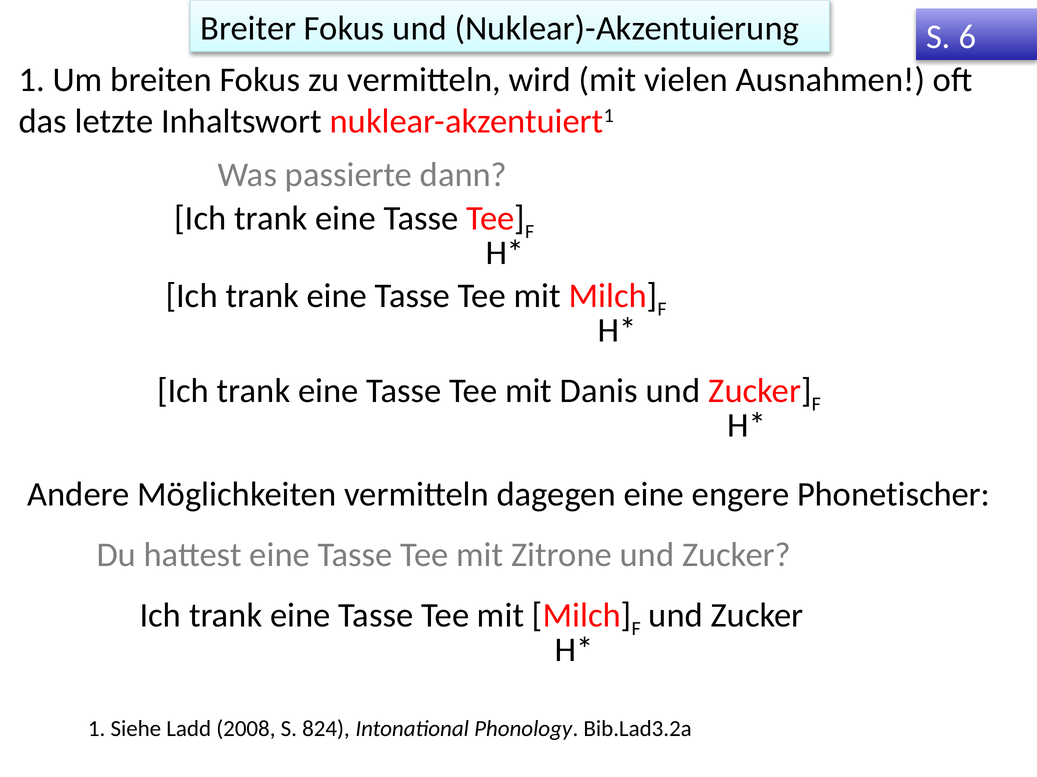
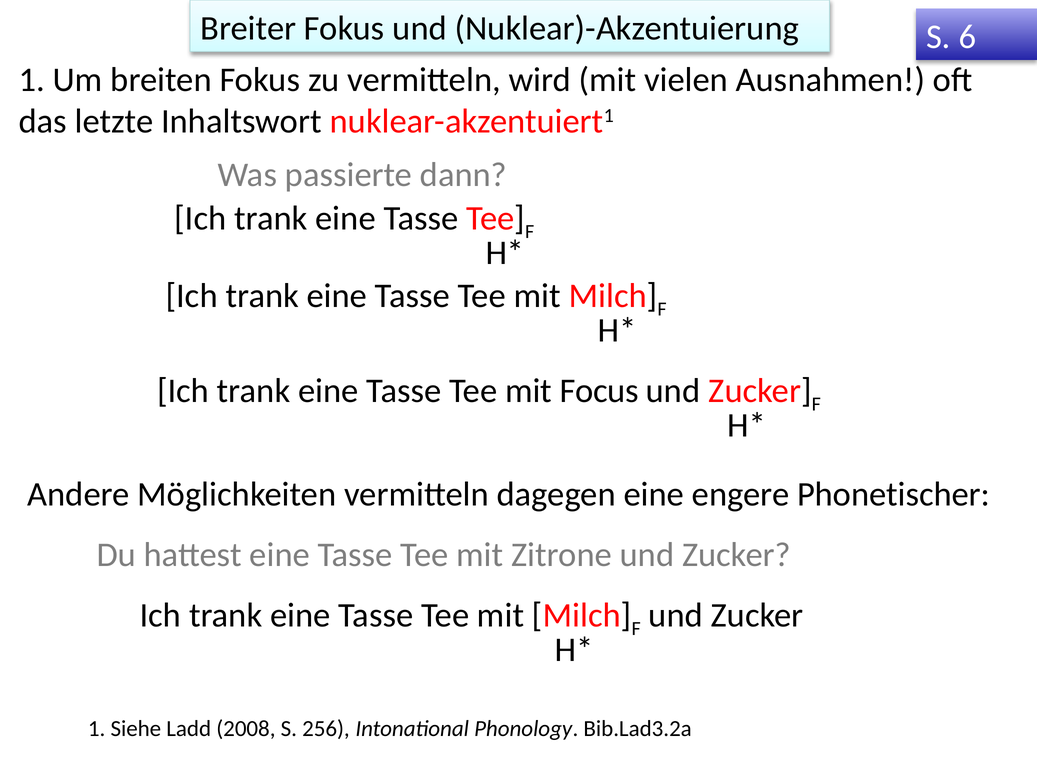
Danis: Danis -> Focus
824: 824 -> 256
